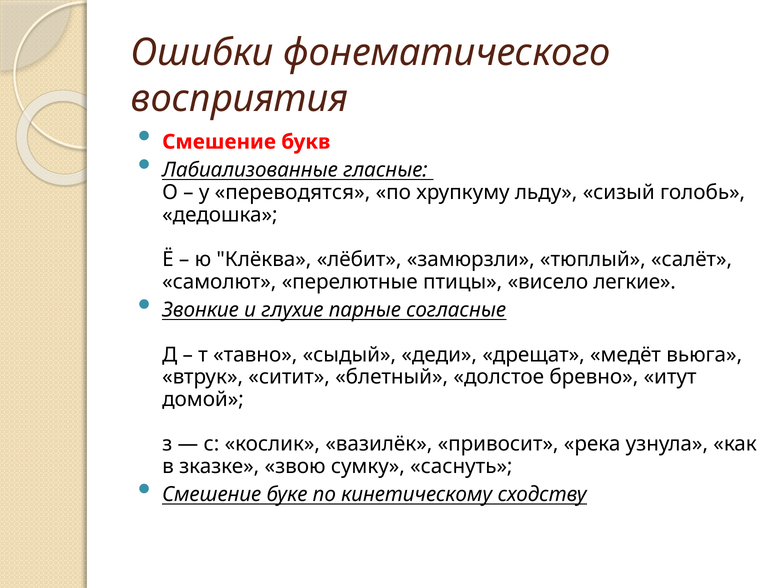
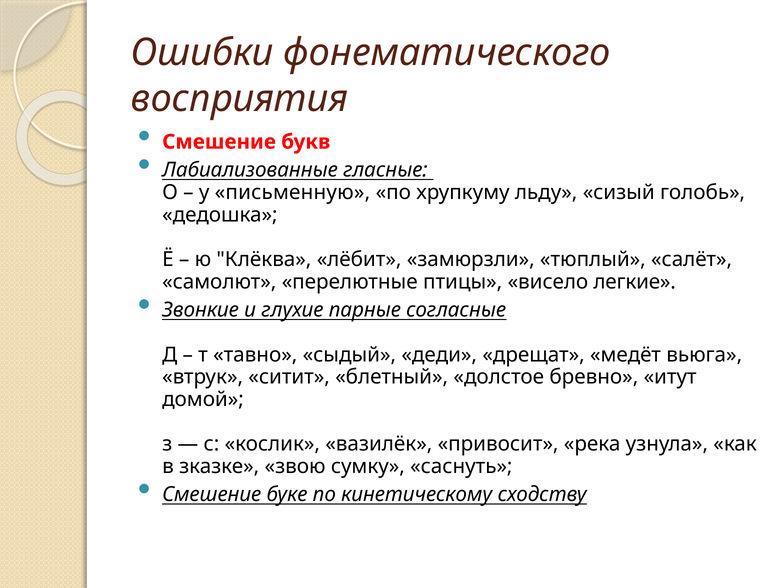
переводятся: переводятся -> письменную
